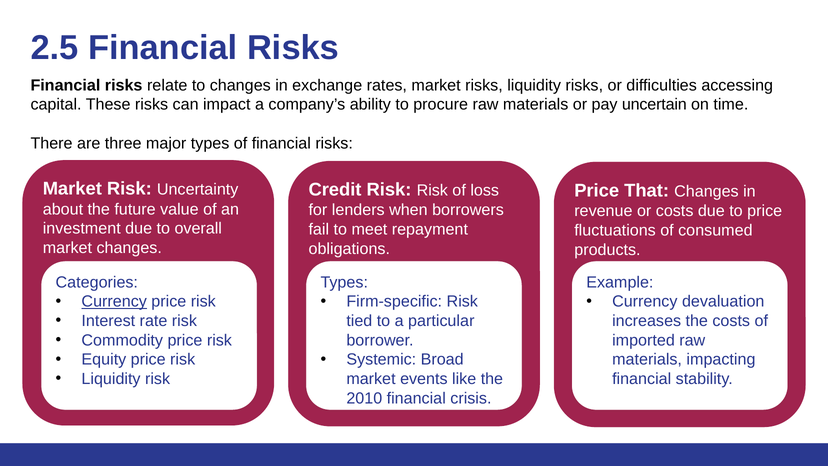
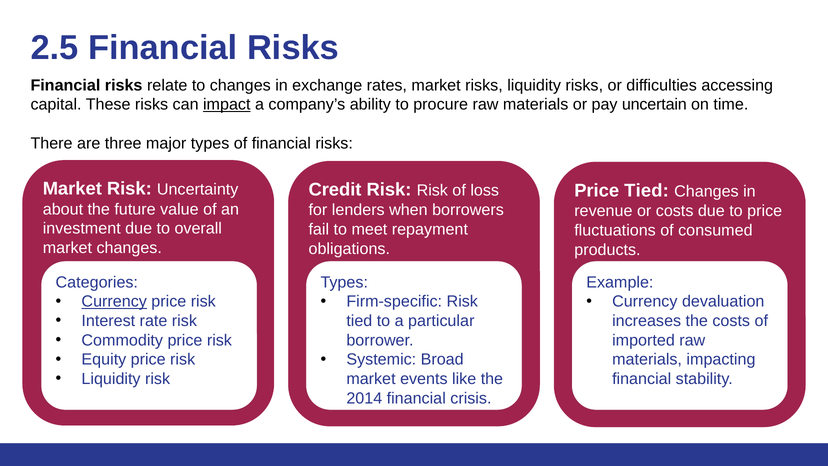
impact underline: none -> present
Price That: That -> Tied
2010: 2010 -> 2014
